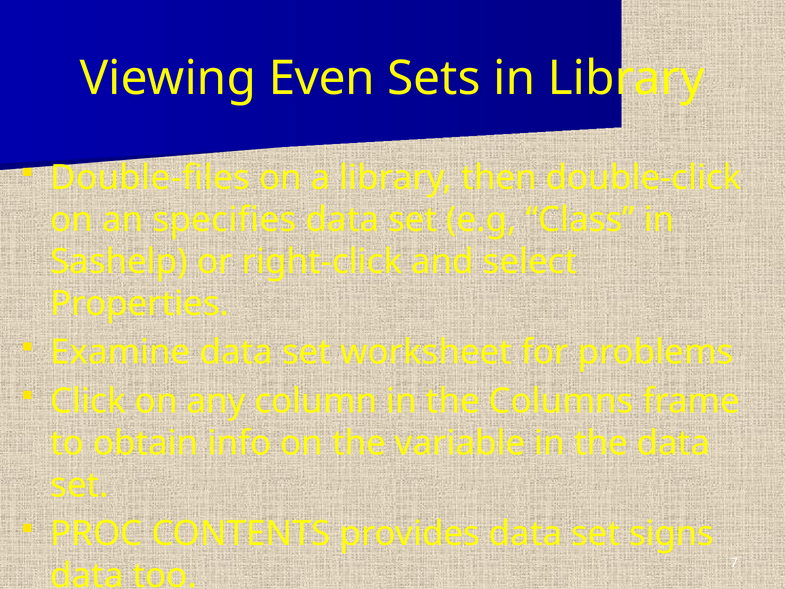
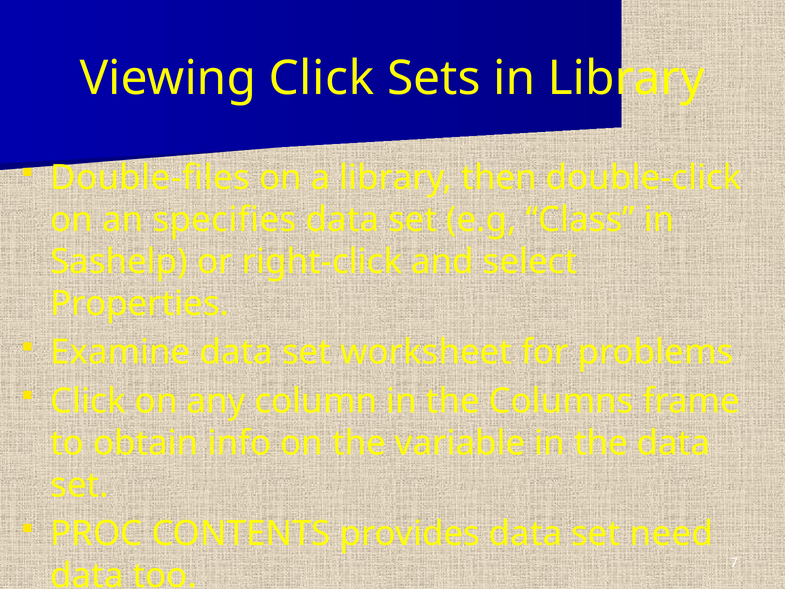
Viewing Even: Even -> Click
signs: signs -> need
